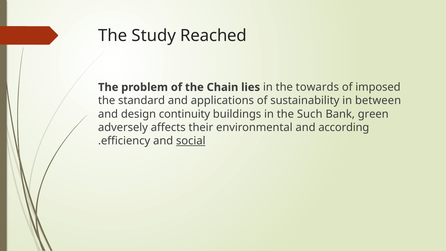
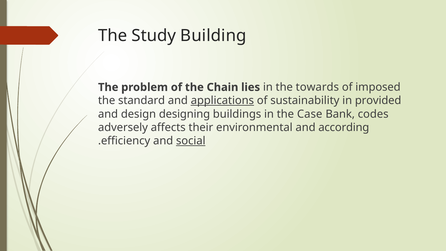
Reached: Reached -> Building
applications underline: none -> present
between: between -> provided
continuity: continuity -> designing
Such: Such -> Case
green: green -> codes
